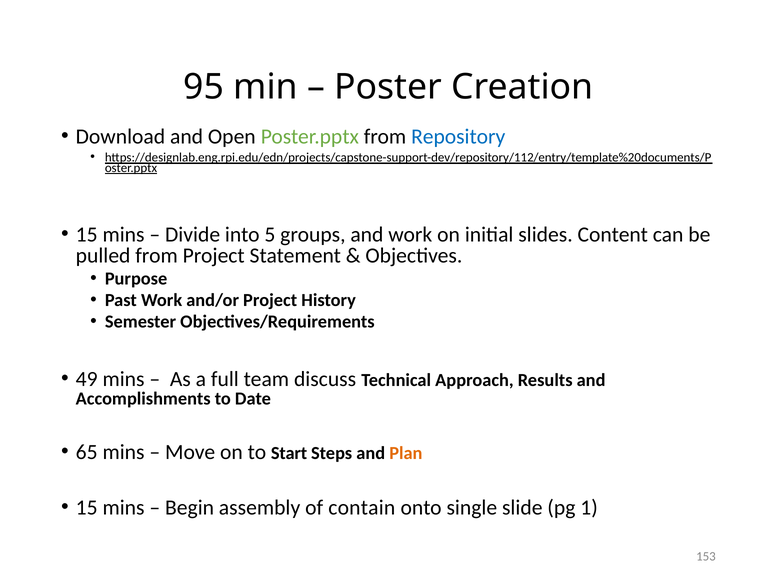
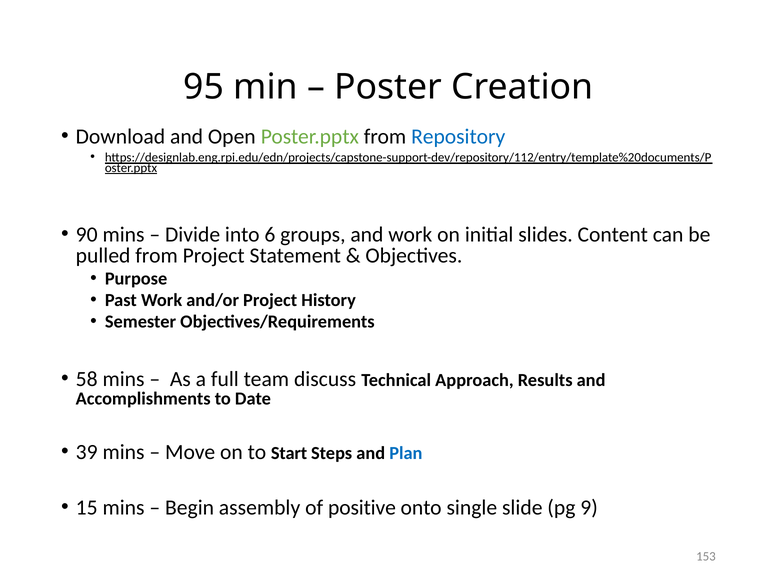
15 at (87, 235): 15 -> 90
5: 5 -> 6
49: 49 -> 58
65: 65 -> 39
Plan colour: orange -> blue
contain: contain -> positive
1: 1 -> 9
